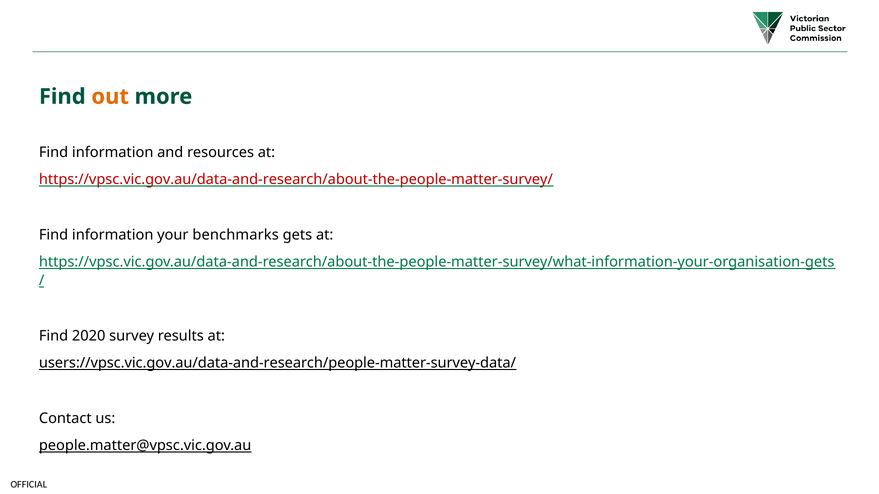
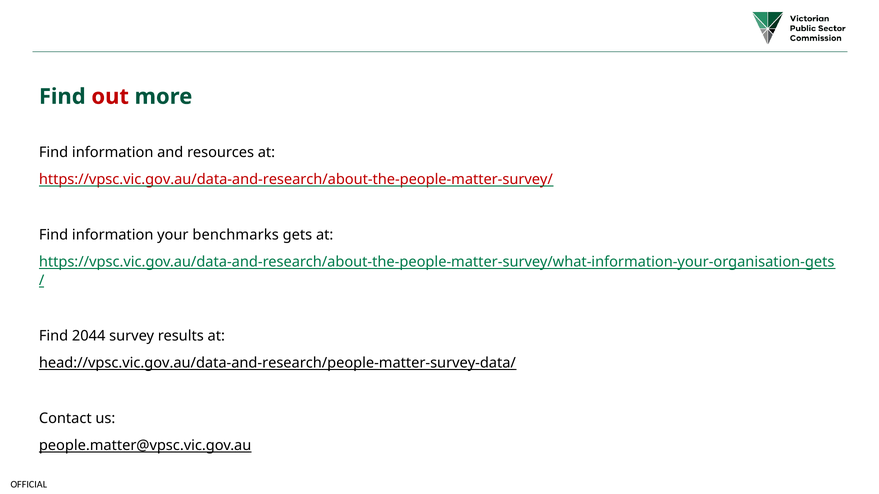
out colour: orange -> red
2020: 2020 -> 2044
users://vpsc.vic.gov.au/data-and-research/people-matter-survey-data/: users://vpsc.vic.gov.au/data-and-research/people-matter-survey-data/ -> head://vpsc.vic.gov.au/data-and-research/people-matter-survey-data/
